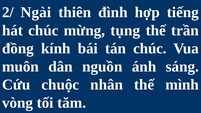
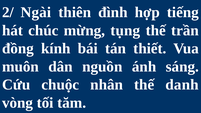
tán chúc: chúc -> thiết
mình: mình -> danh
